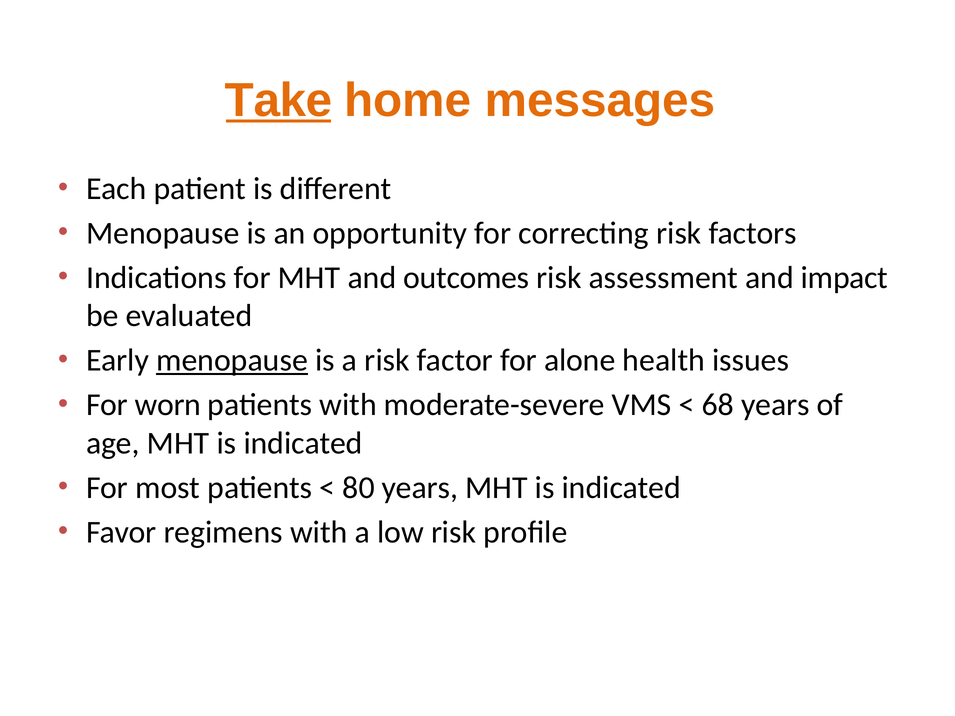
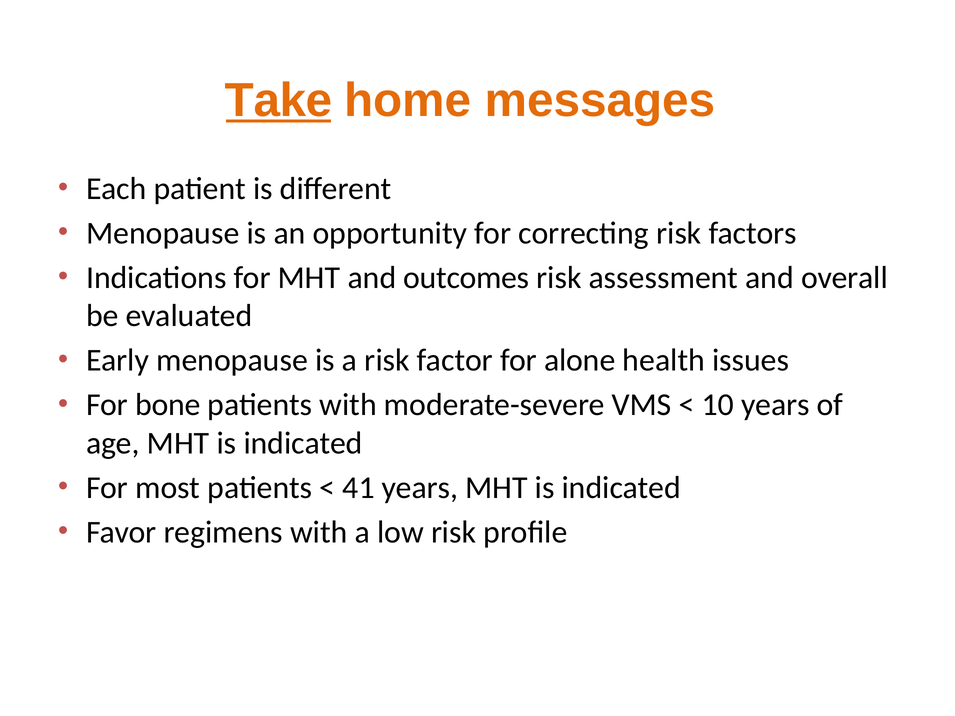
impact: impact -> overall
menopause at (232, 361) underline: present -> none
worn: worn -> bone
68: 68 -> 10
80: 80 -> 41
